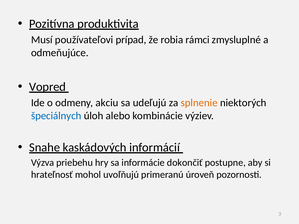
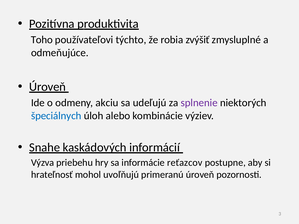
Musí: Musí -> Toho
prípad: prípad -> týchto
rámci: rámci -> zvýšiť
Vopred at (48, 87): Vopred -> Úroveň
splnenie colour: orange -> purple
dokončiť: dokončiť -> reťazcov
